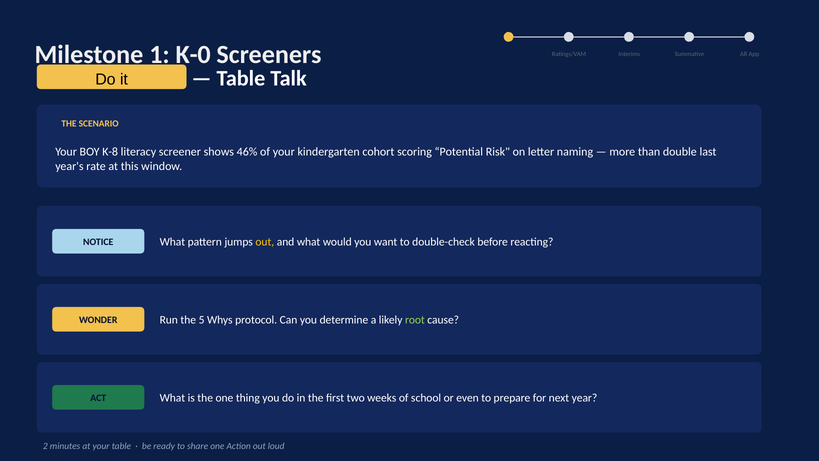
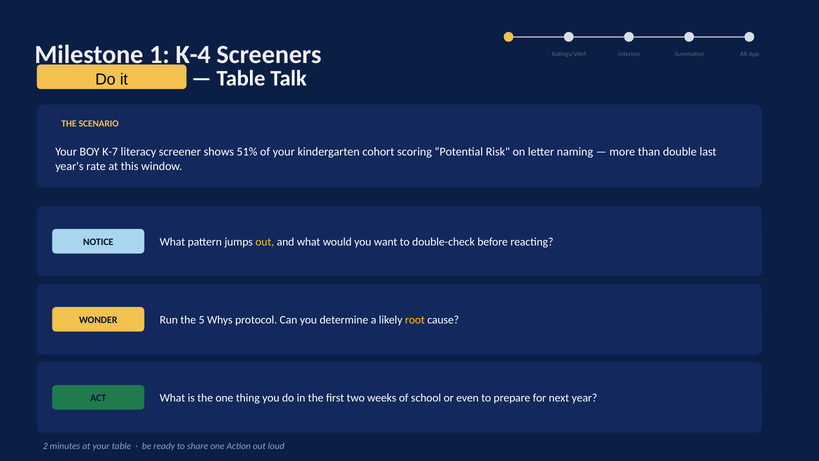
K-0: K-0 -> K-4
K-8: K-8 -> K-7
46%: 46% -> 51%
root colour: light green -> yellow
